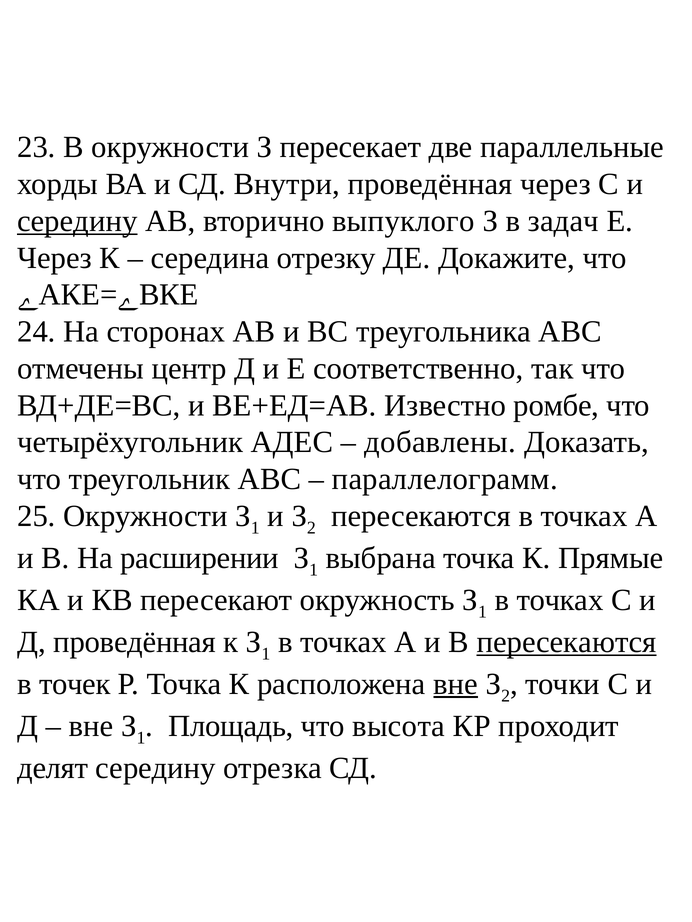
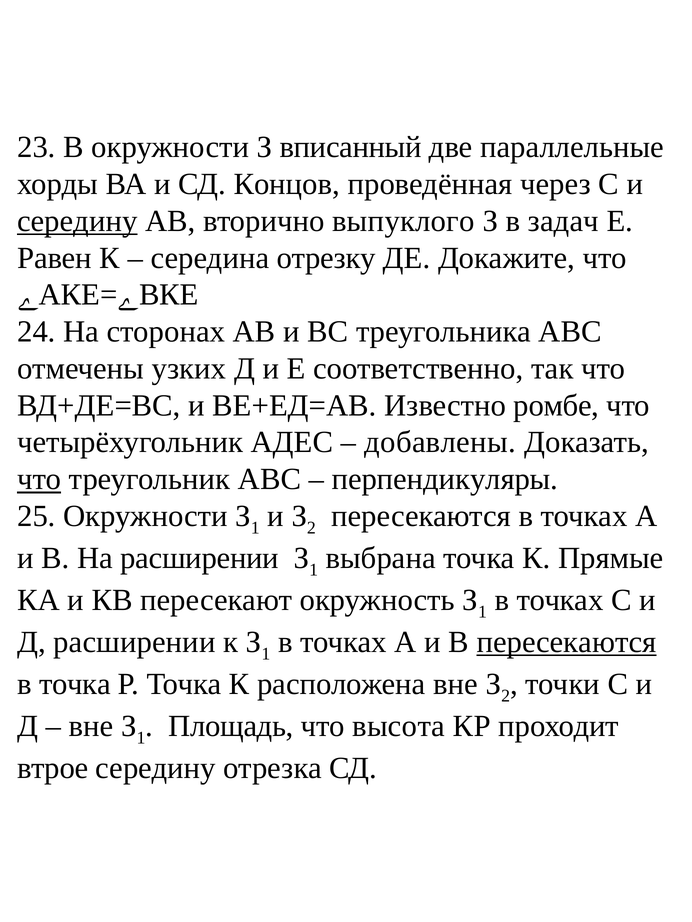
пересекает: пересекает -> вписанный
Внутри: Внутри -> Концов
Через at (54, 258): Через -> Равен
центр: центр -> узких
что at (39, 480) underline: none -> present
параллелограмм: параллелограмм -> перпендикуляры
Д проведённая: проведённая -> расширении
в точек: точек -> точка
вне at (456, 684) underline: present -> none
делят: делят -> втрое
